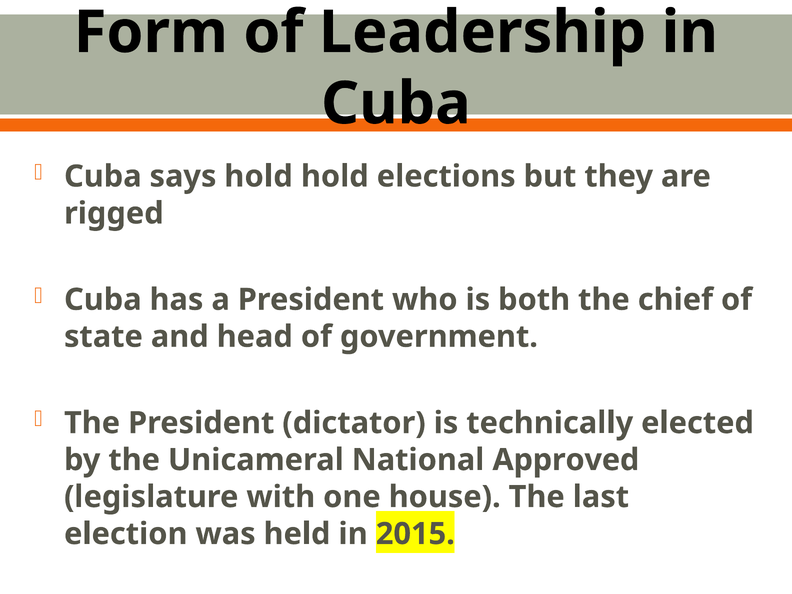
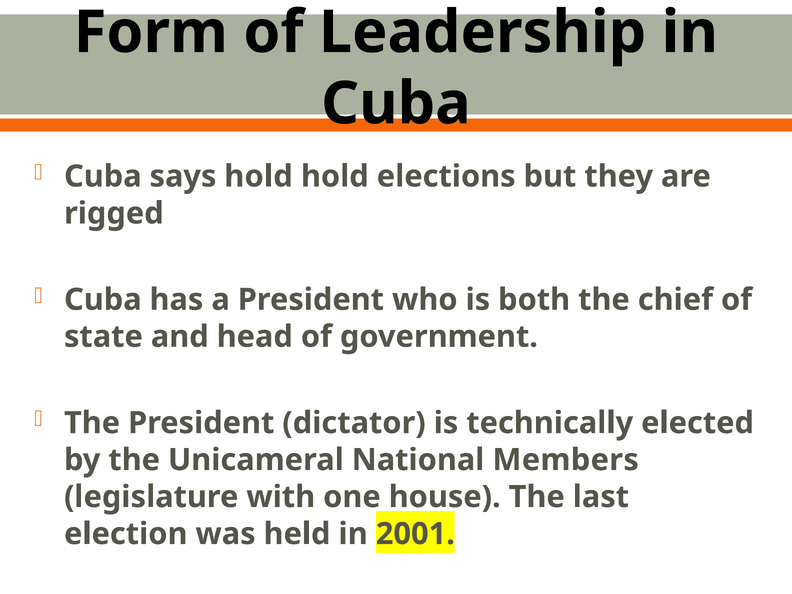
Approved: Approved -> Members
2015: 2015 -> 2001
